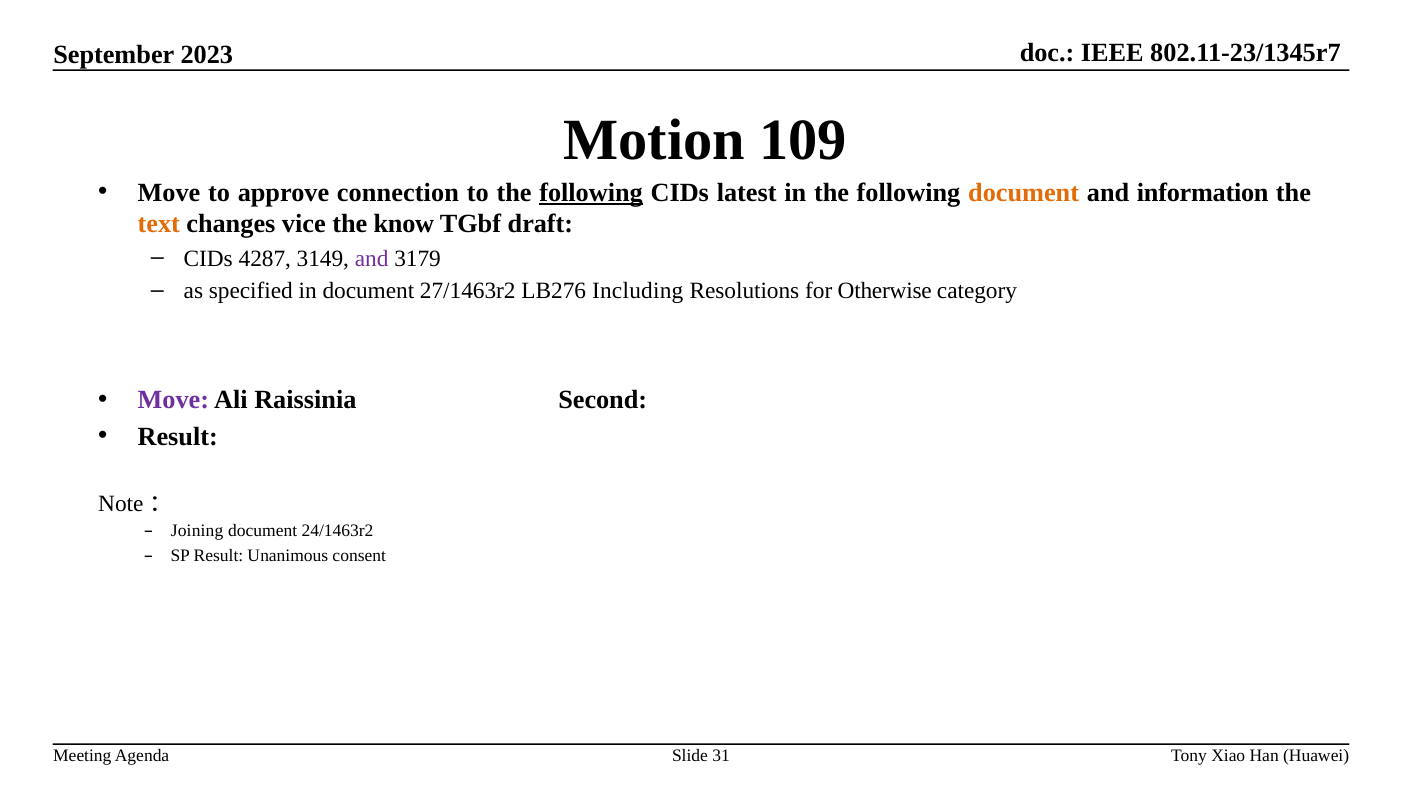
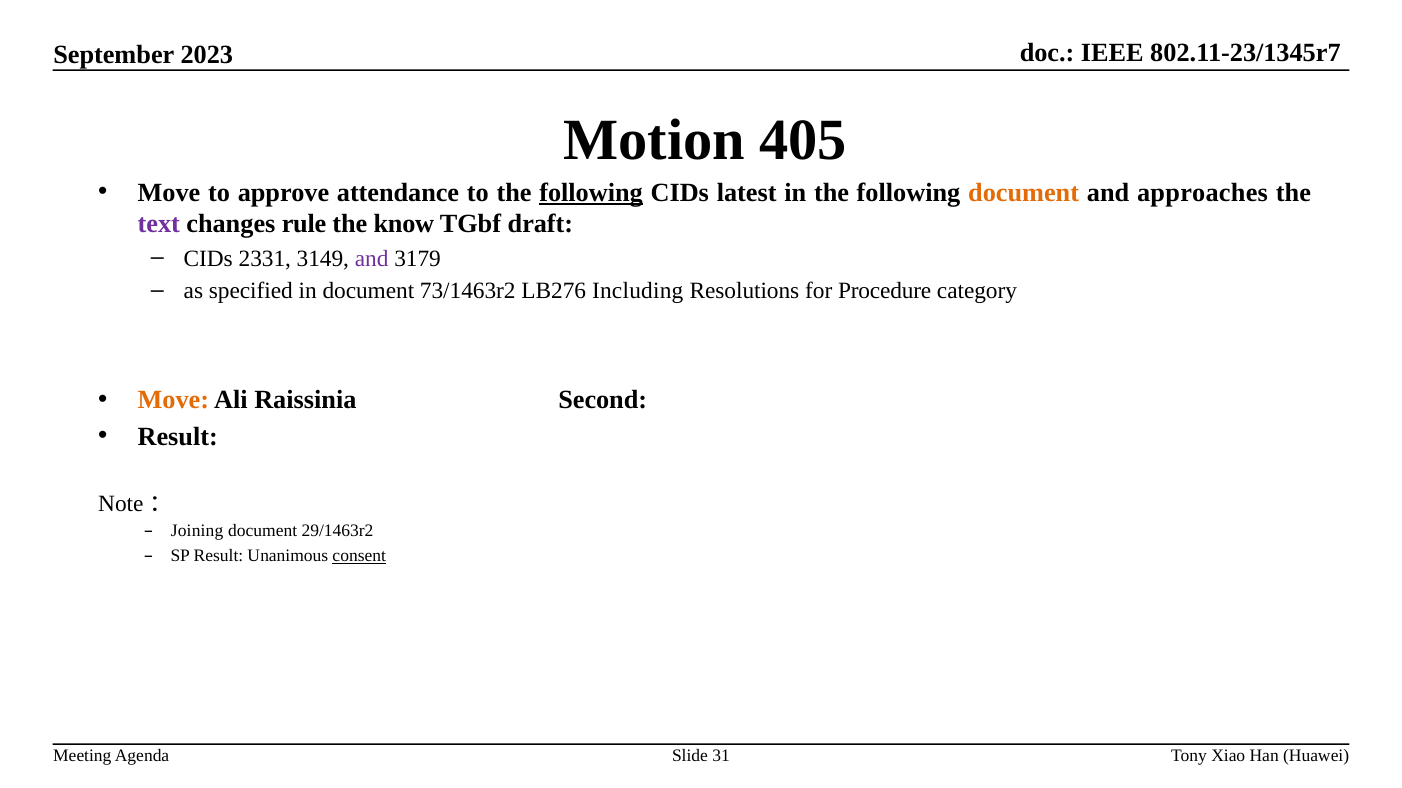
109: 109 -> 405
connection: connection -> attendance
information: information -> approaches
text colour: orange -> purple
vice: vice -> rule
4287: 4287 -> 2331
27/1463r2: 27/1463r2 -> 73/1463r2
Otherwise: Otherwise -> Procedure
Move at (173, 400) colour: purple -> orange
24/1463r2: 24/1463r2 -> 29/1463r2
consent underline: none -> present
